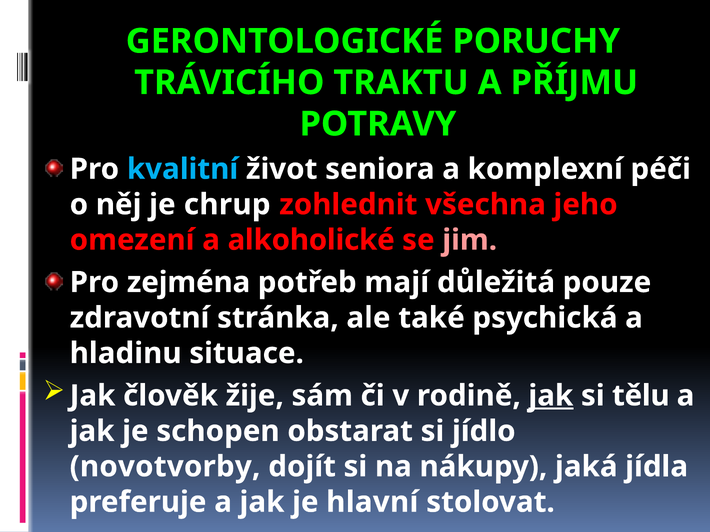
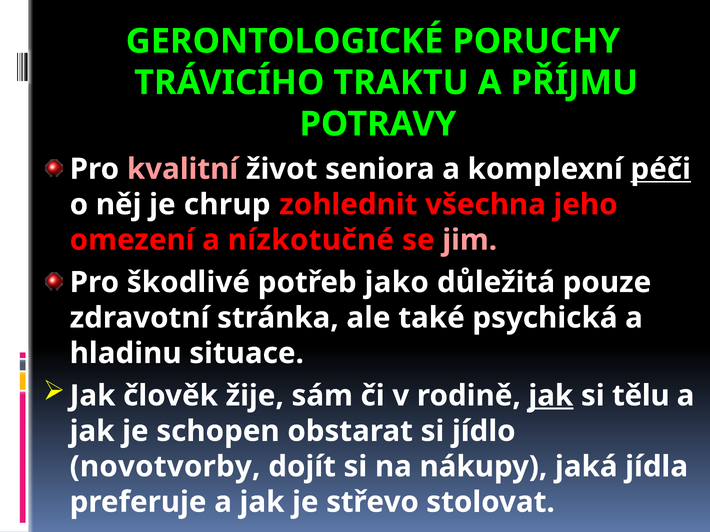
kvalitní colour: light blue -> pink
péči underline: none -> present
alkoholické: alkoholické -> nízkotučné
zejména: zejména -> škodlivé
mají: mají -> jako
hlavní: hlavní -> střevo
